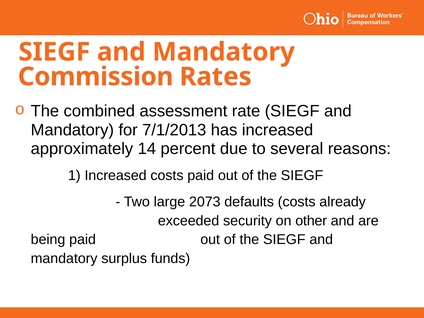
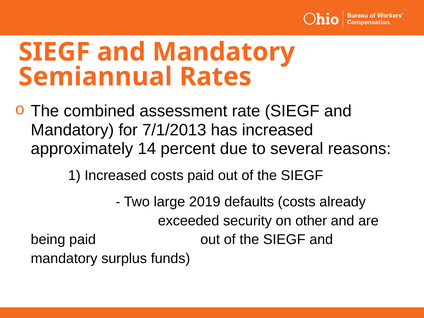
Commission: Commission -> Semiannual
2073: 2073 -> 2019
